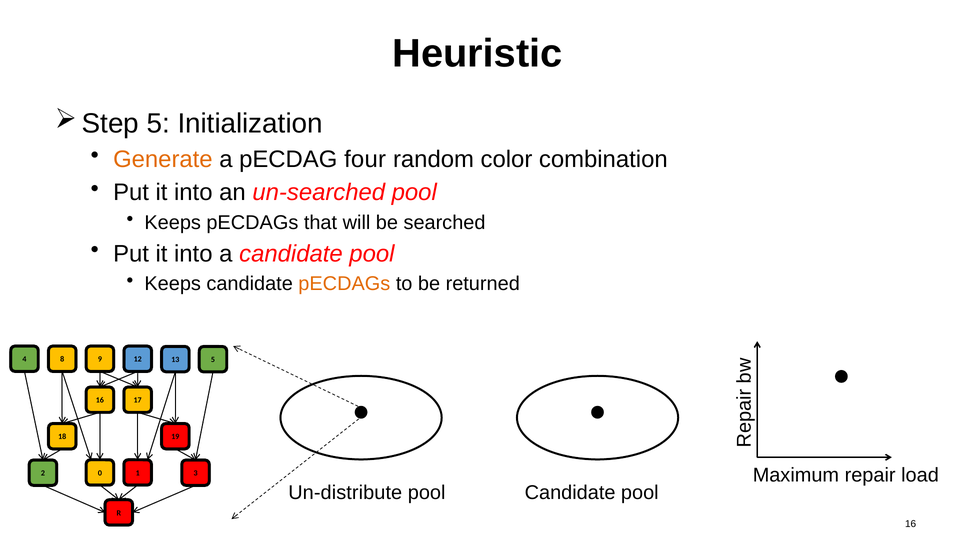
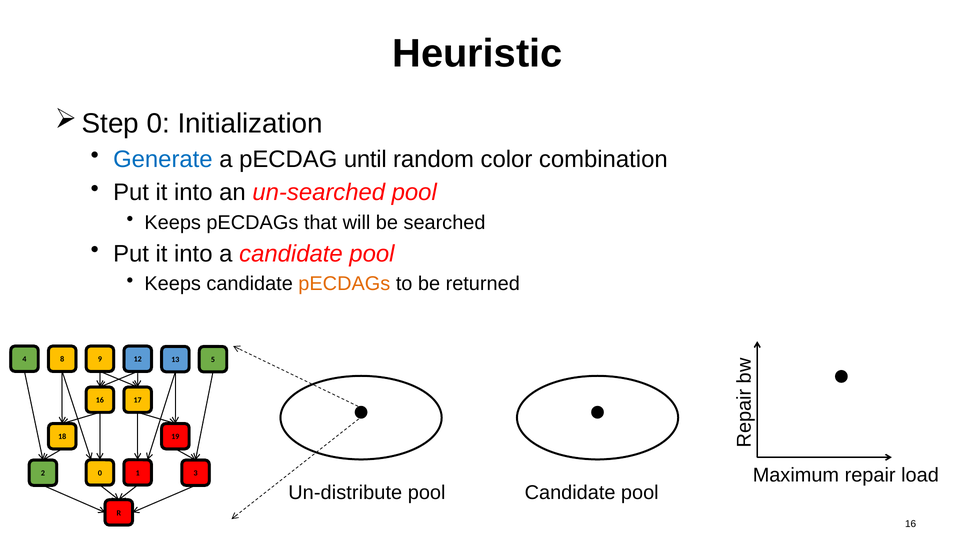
5 at (158, 124): 5 -> 0
Generate colour: orange -> blue
four: four -> until
